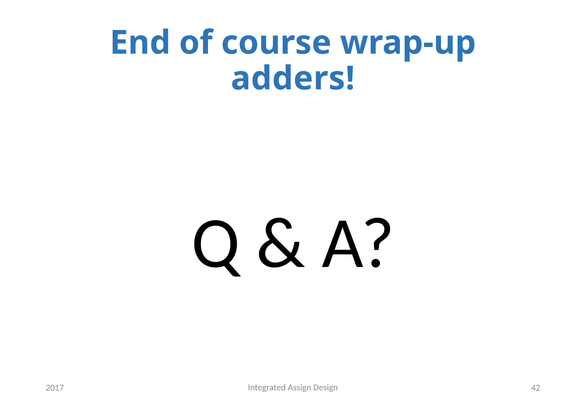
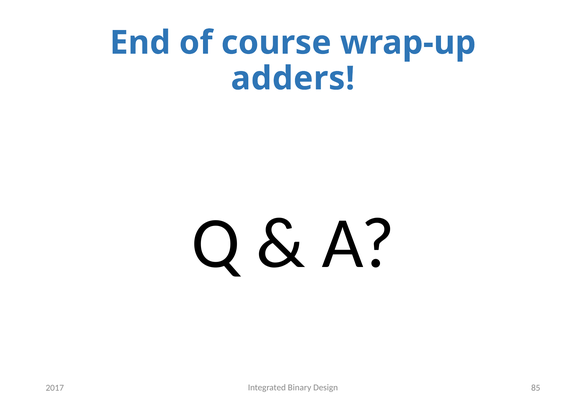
Assign: Assign -> Binary
42: 42 -> 85
